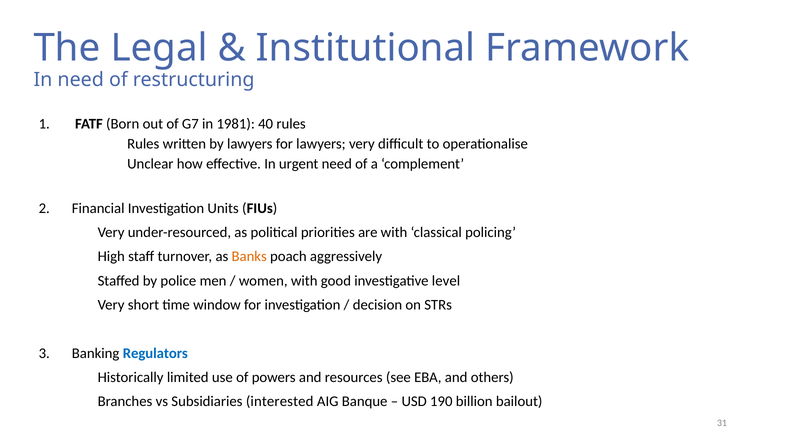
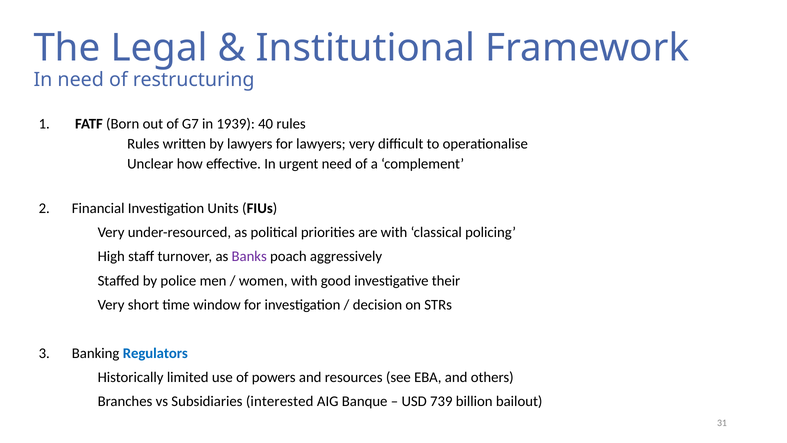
1981: 1981 -> 1939
Banks colour: orange -> purple
level: level -> their
190: 190 -> 739
